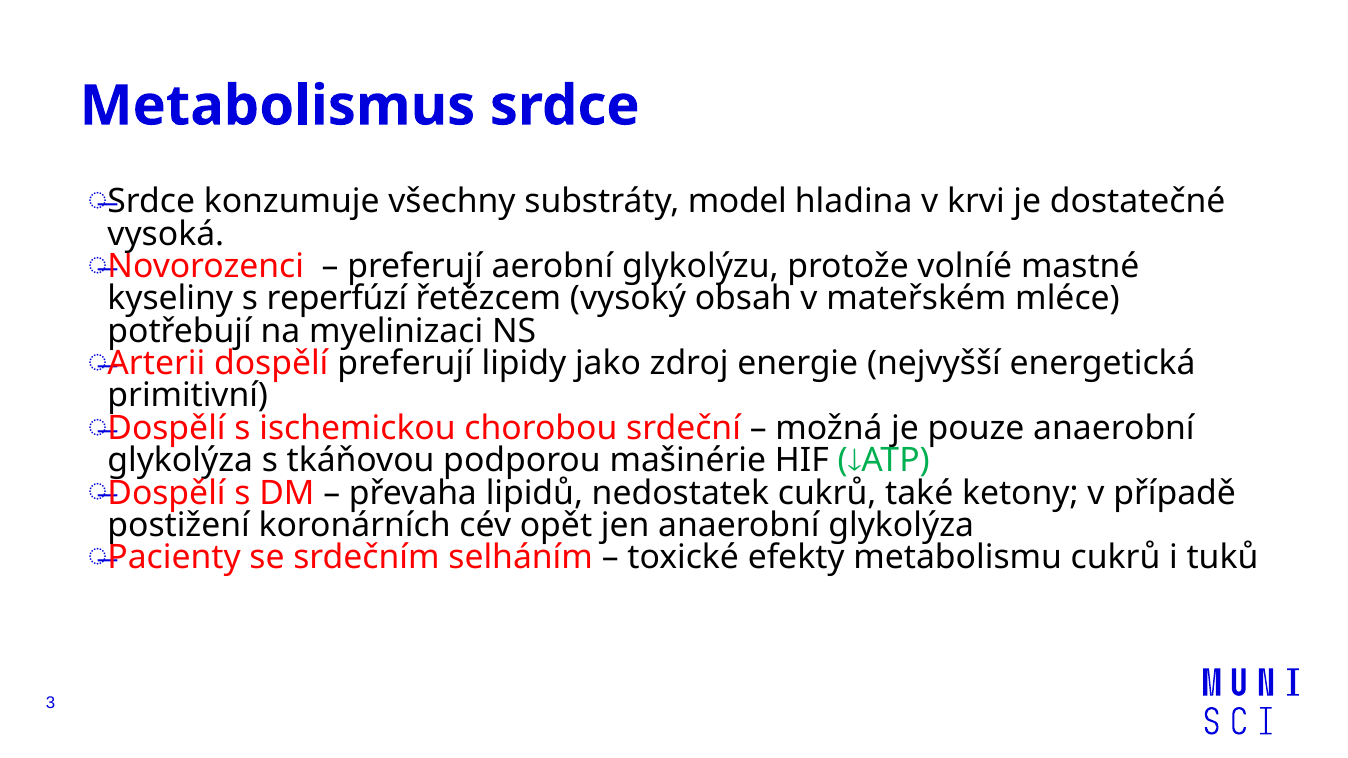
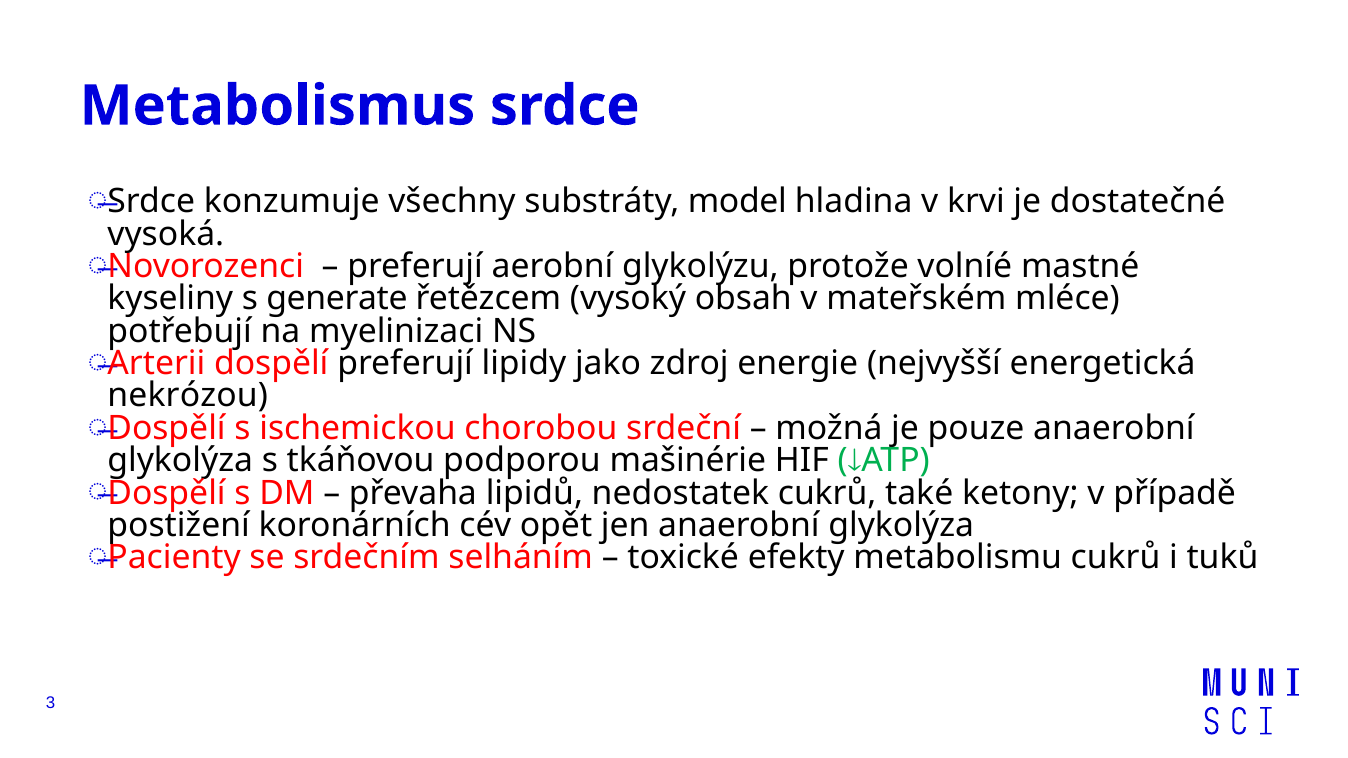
reperfúzí: reperfúzí -> generate
primitivní: primitivní -> nekrózou
